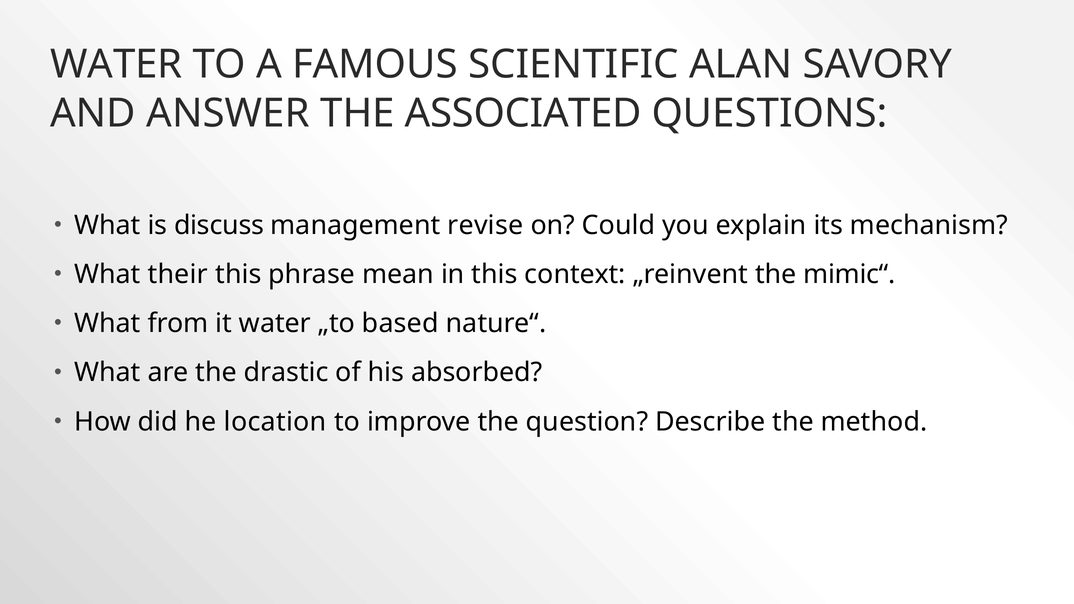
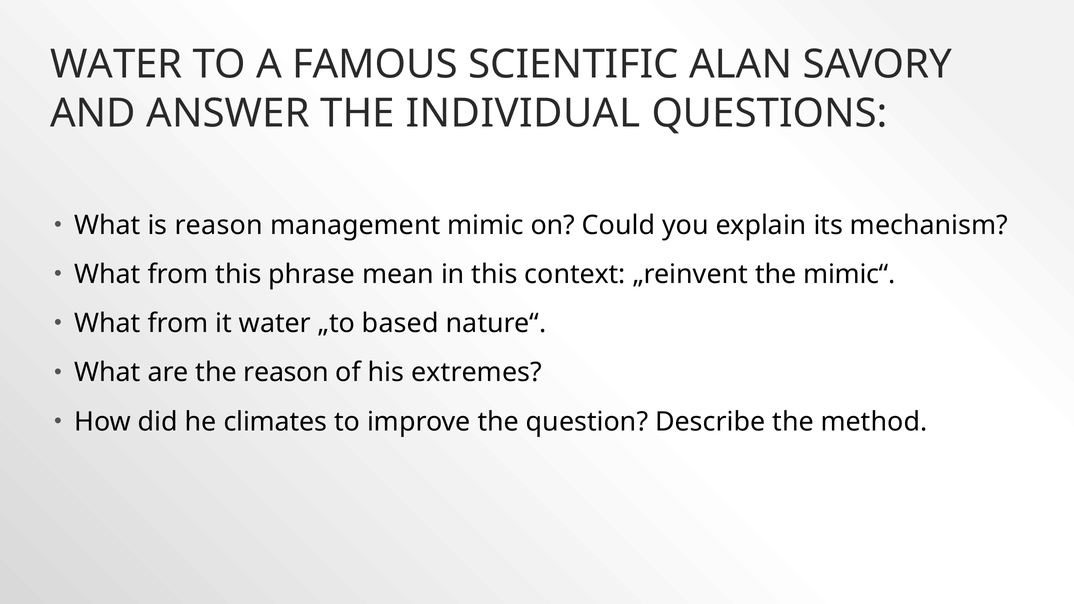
ASSOCIATED: ASSOCIATED -> INDIVIDUAL
is discuss: discuss -> reason
revise: revise -> mimic
their at (178, 274): their -> from
the drastic: drastic -> reason
absorbed: absorbed -> extremes
location: location -> climates
